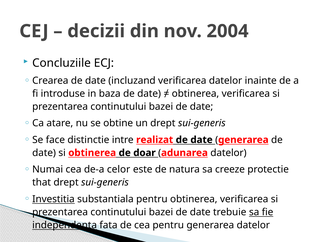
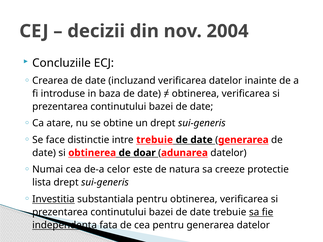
intre realizat: realizat -> trebuie
that: that -> lista
